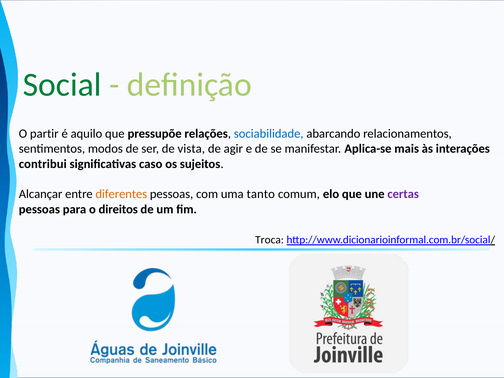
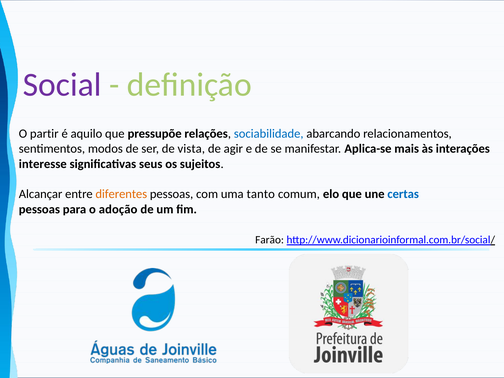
Social colour: green -> purple
contribui: contribui -> interesse
caso: caso -> seus
certas colour: purple -> blue
direitos: direitos -> adoção
Troca: Troca -> Farão
